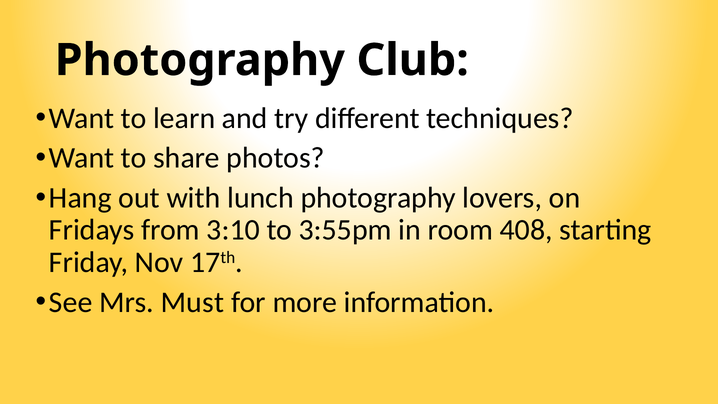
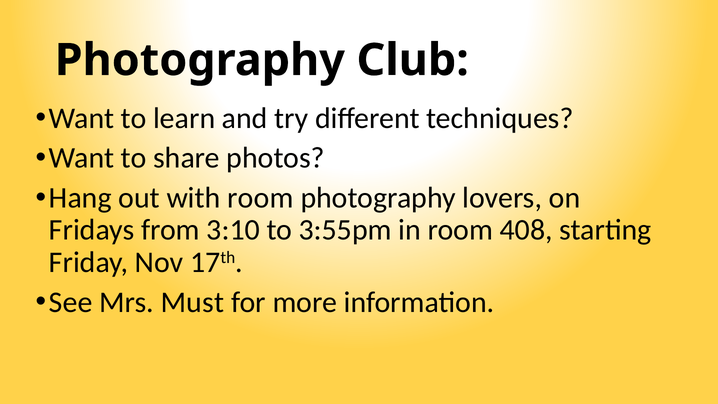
with lunch: lunch -> room
